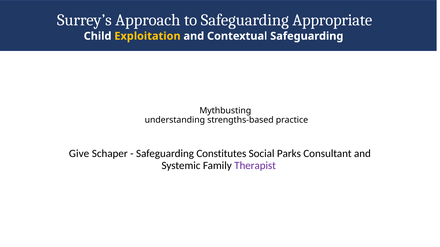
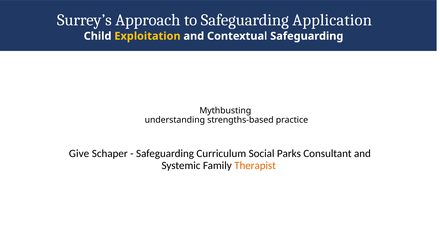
Appropriate: Appropriate -> Application
Constitutes: Constitutes -> Curriculum
Therapist colour: purple -> orange
